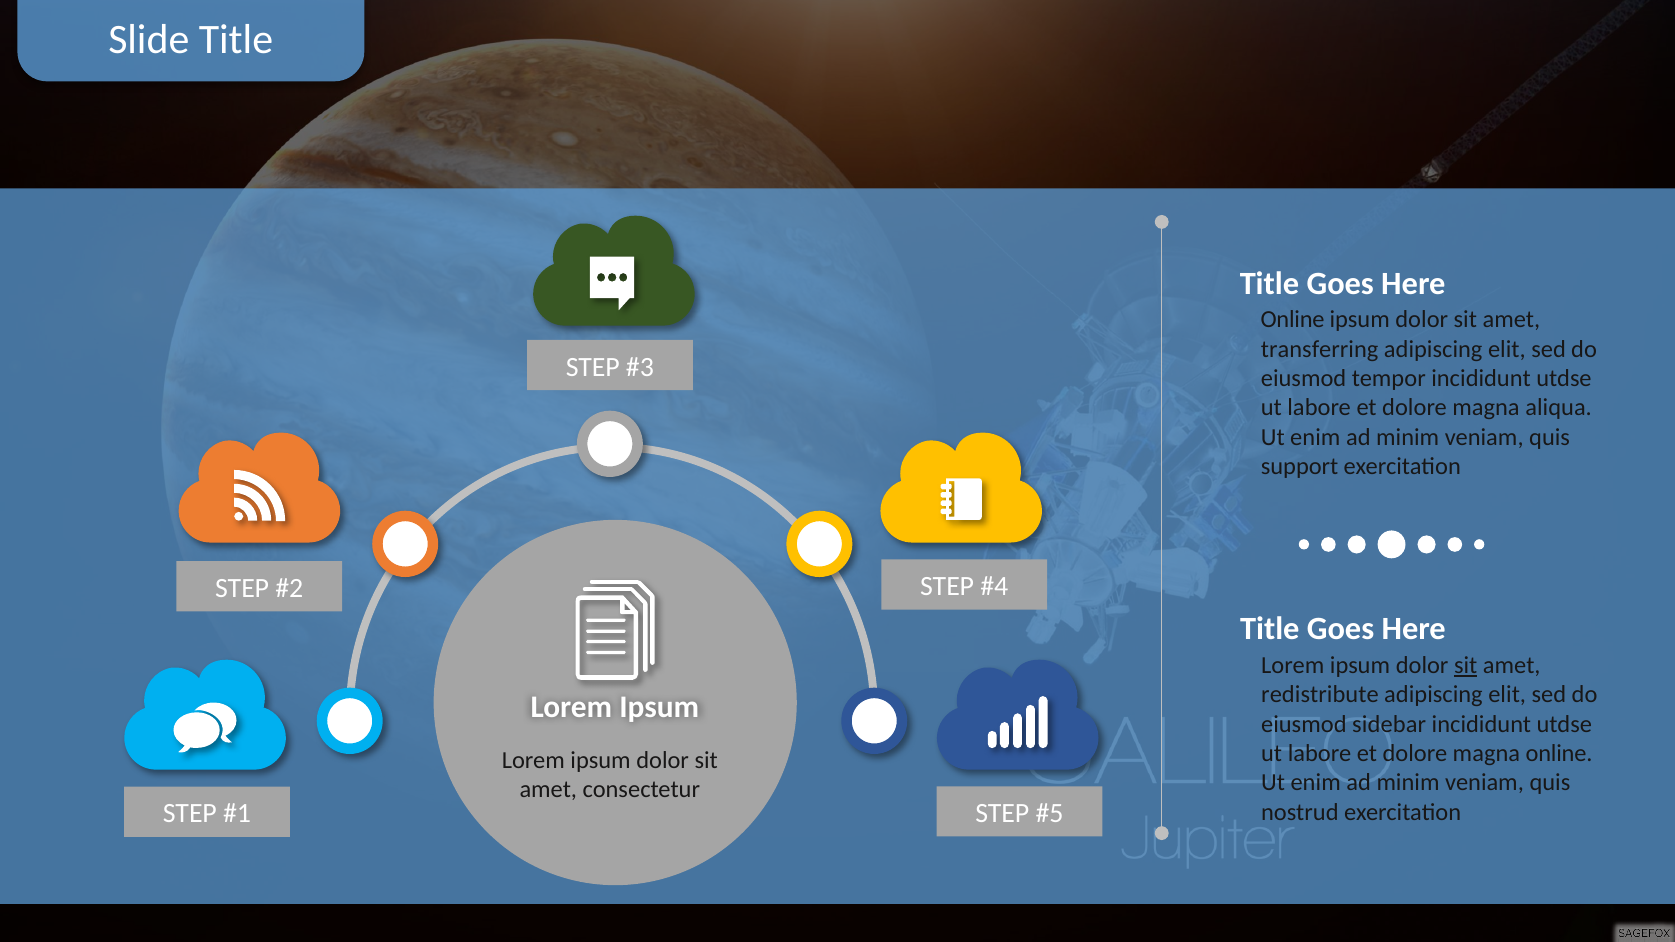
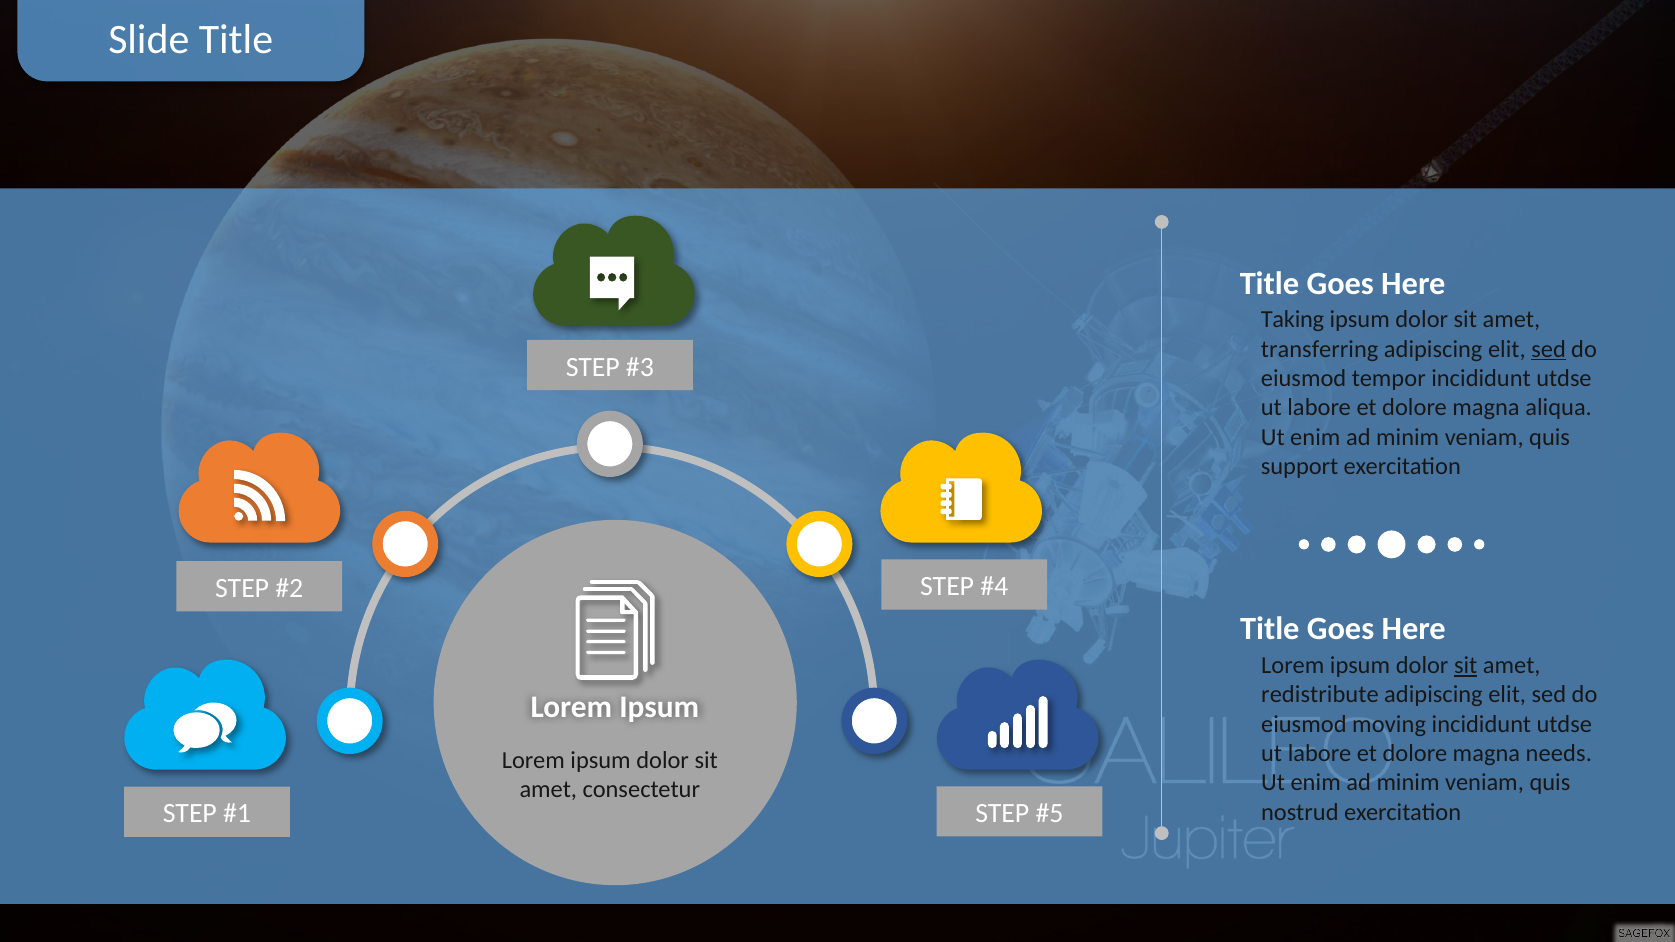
Online at (1293, 320): Online -> Taking
sed at (1549, 349) underline: none -> present
sidebar: sidebar -> moving
magna online: online -> needs
